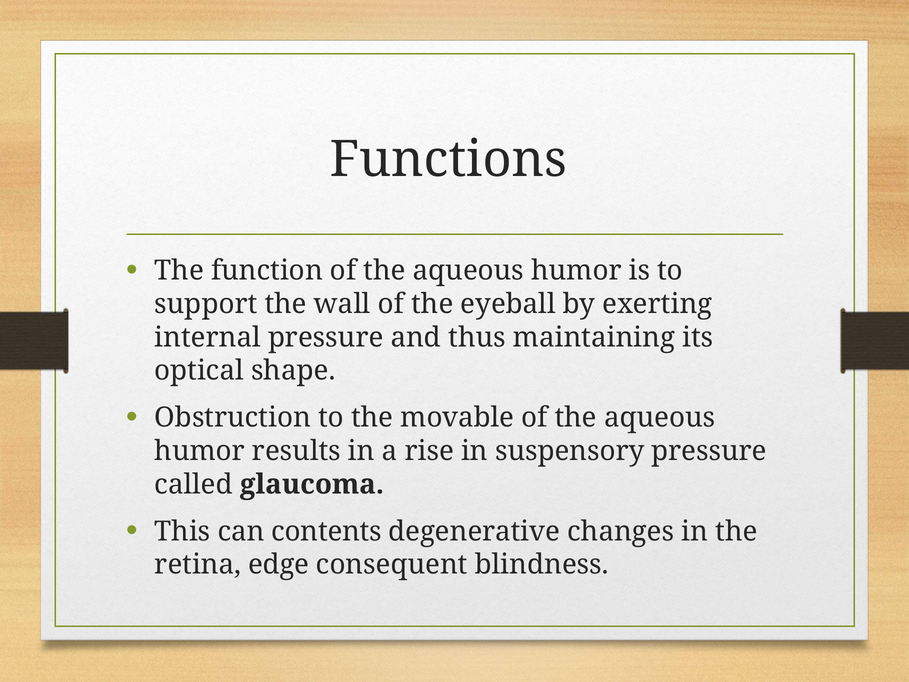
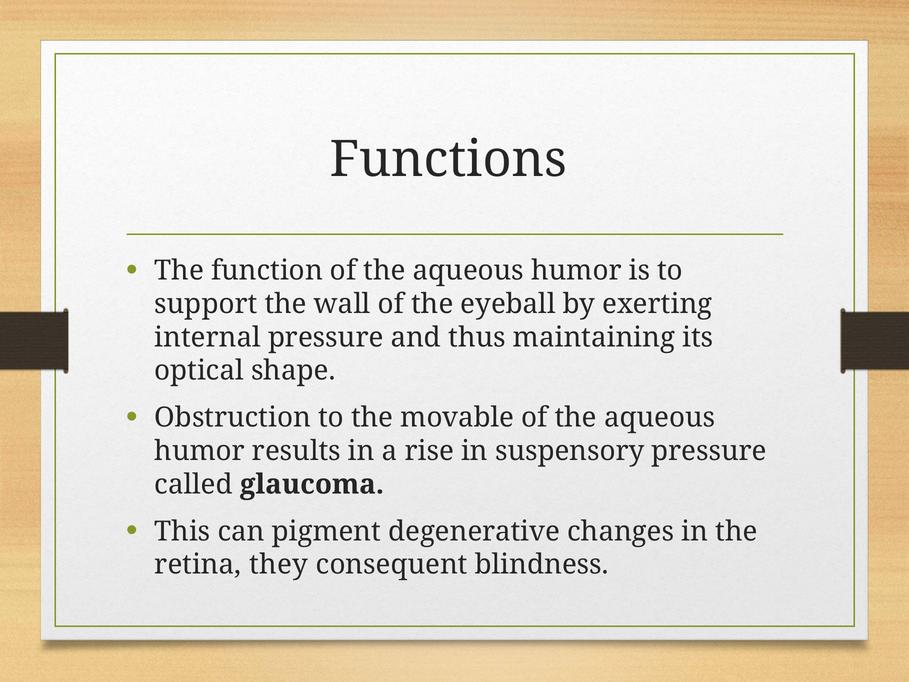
contents: contents -> pigment
edge: edge -> they
